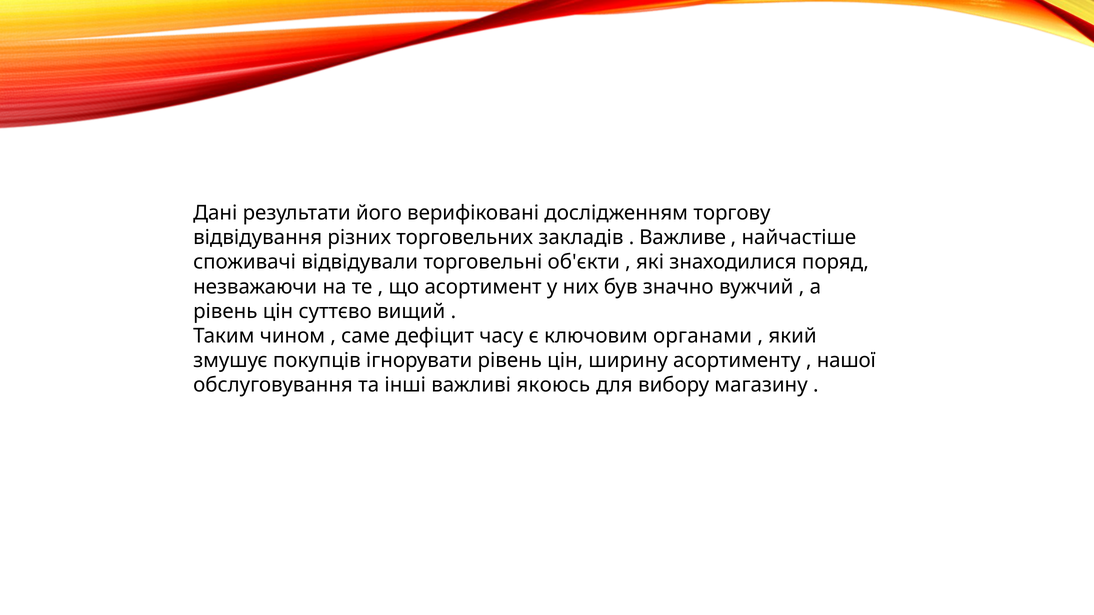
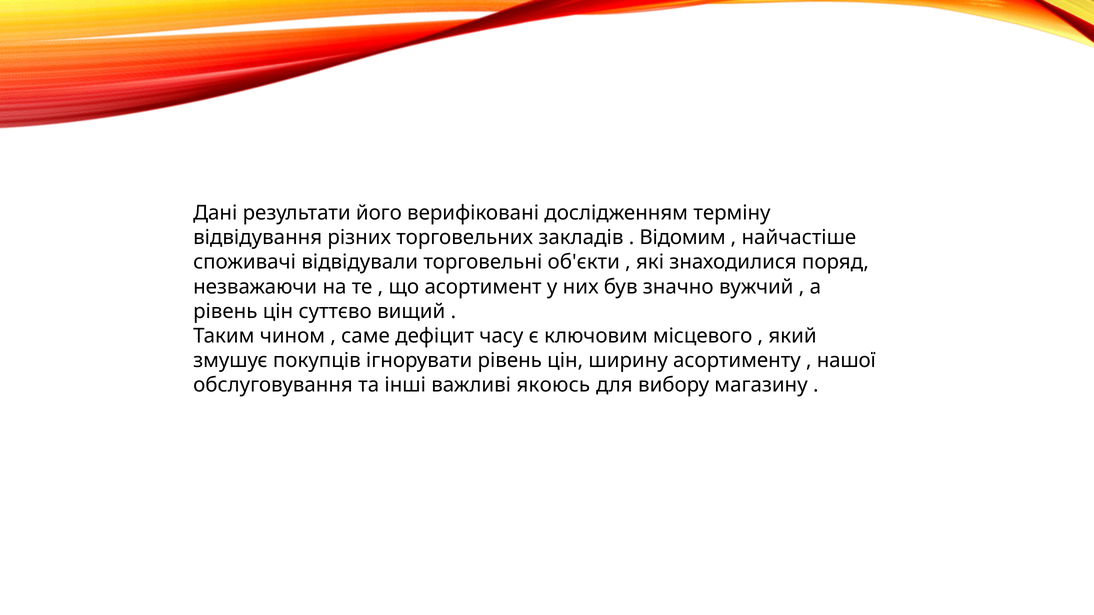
торгову: торгову -> терміну
Важливе: Важливе -> Відомим
органами: органами -> місцевого
